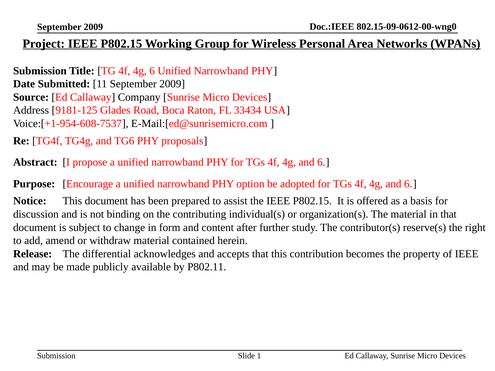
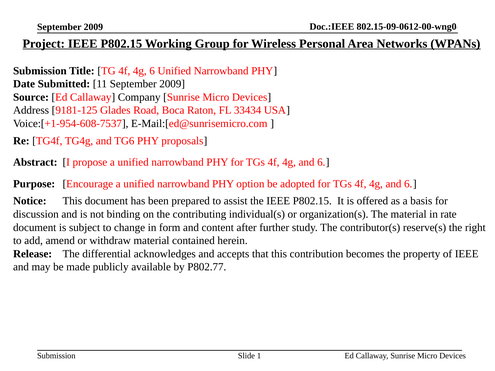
in that: that -> rate
P802.11: P802.11 -> P802.77
